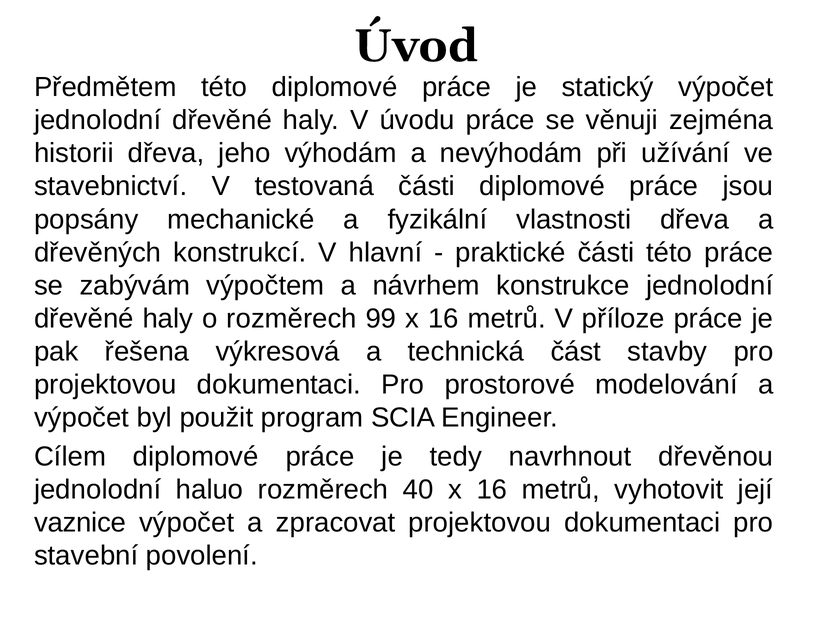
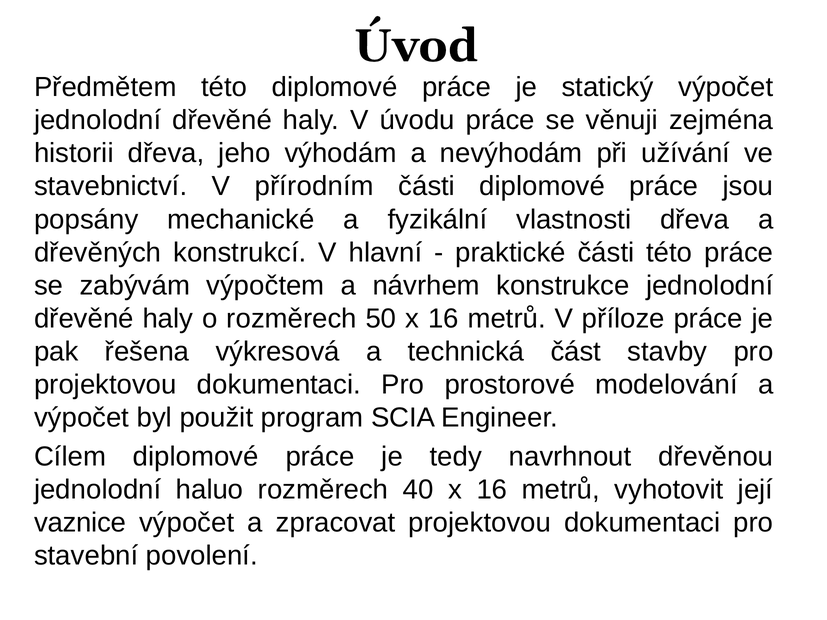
testovaná: testovaná -> přírodním
99: 99 -> 50
